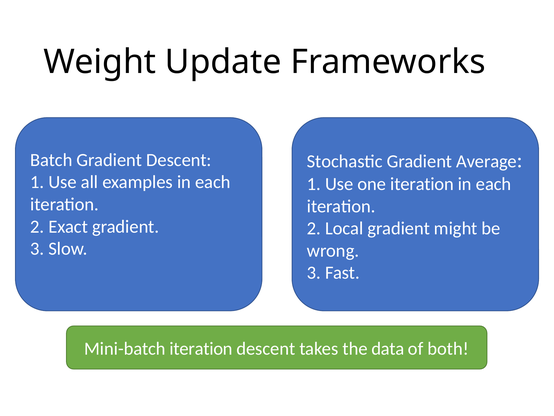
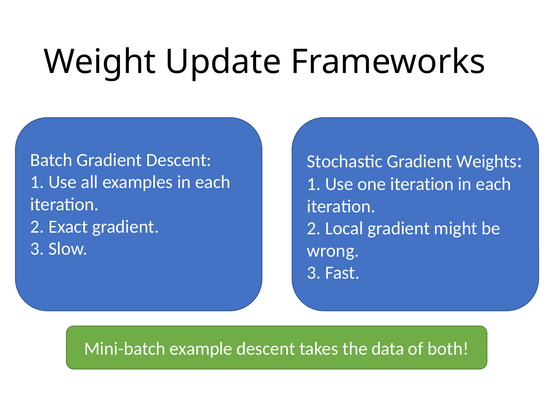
Average: Average -> Weights
Mini-batch iteration: iteration -> example
